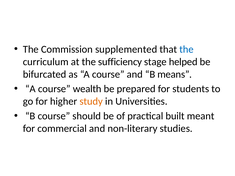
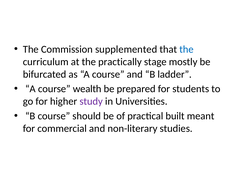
sufficiency: sufficiency -> practically
helped: helped -> mostly
means: means -> ladder
study colour: orange -> purple
